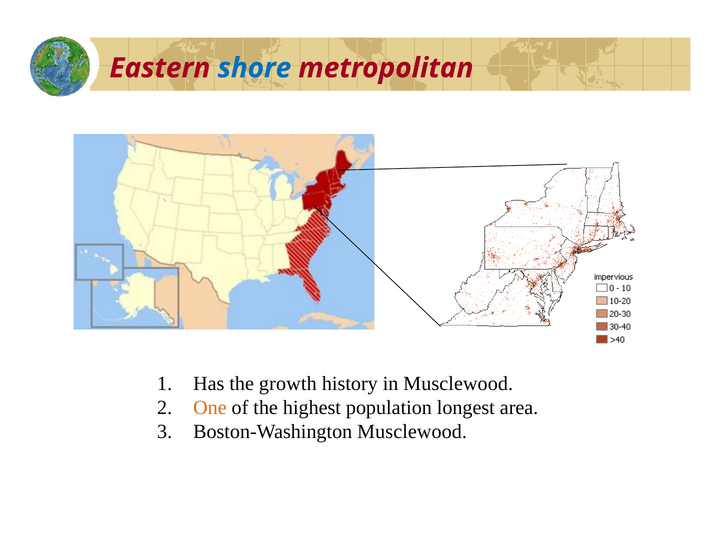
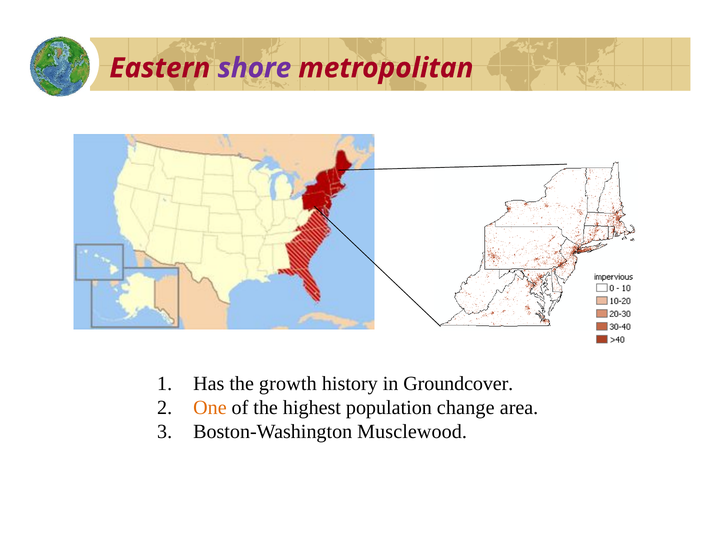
shore colour: blue -> purple
in Musclewood: Musclewood -> Groundcover
longest: longest -> change
